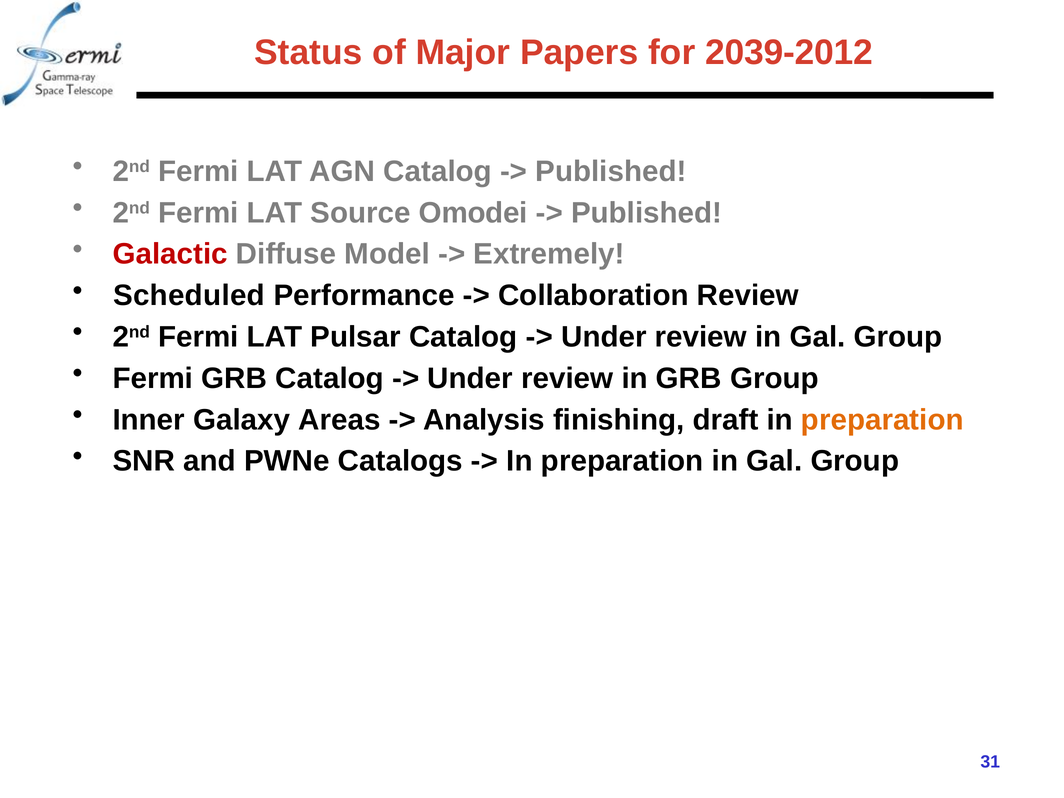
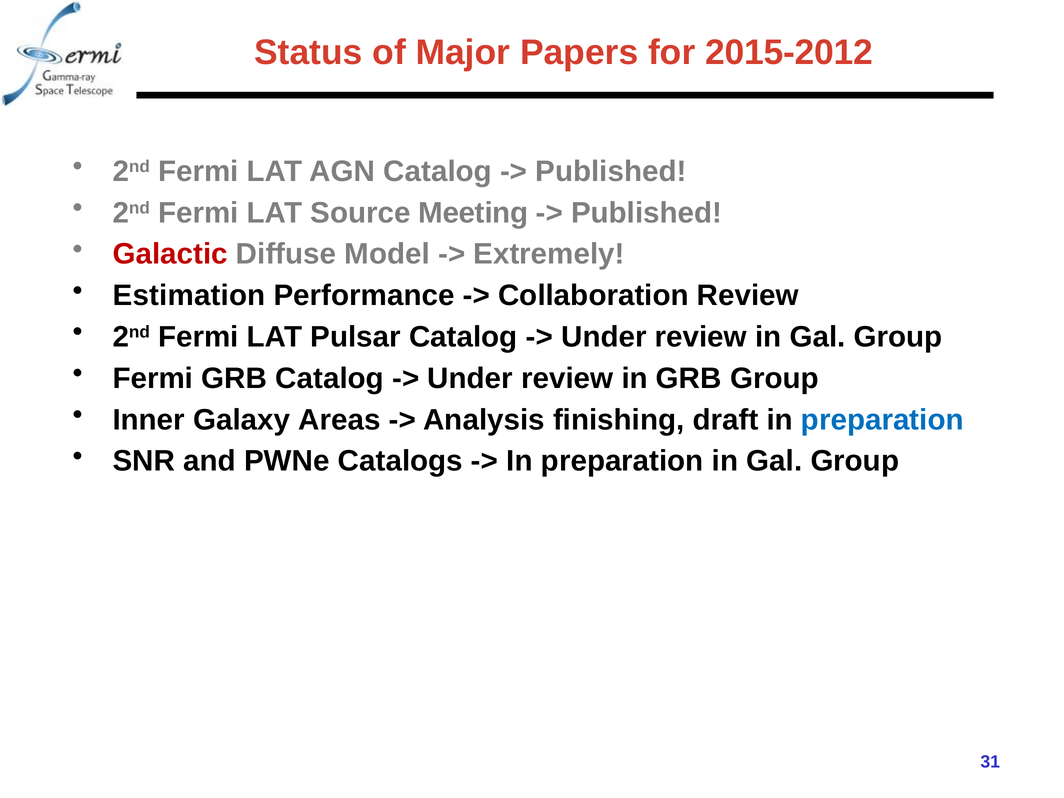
2039-2012: 2039-2012 -> 2015-2012
Omodei: Omodei -> Meeting
Scheduled: Scheduled -> Estimation
preparation at (882, 420) colour: orange -> blue
